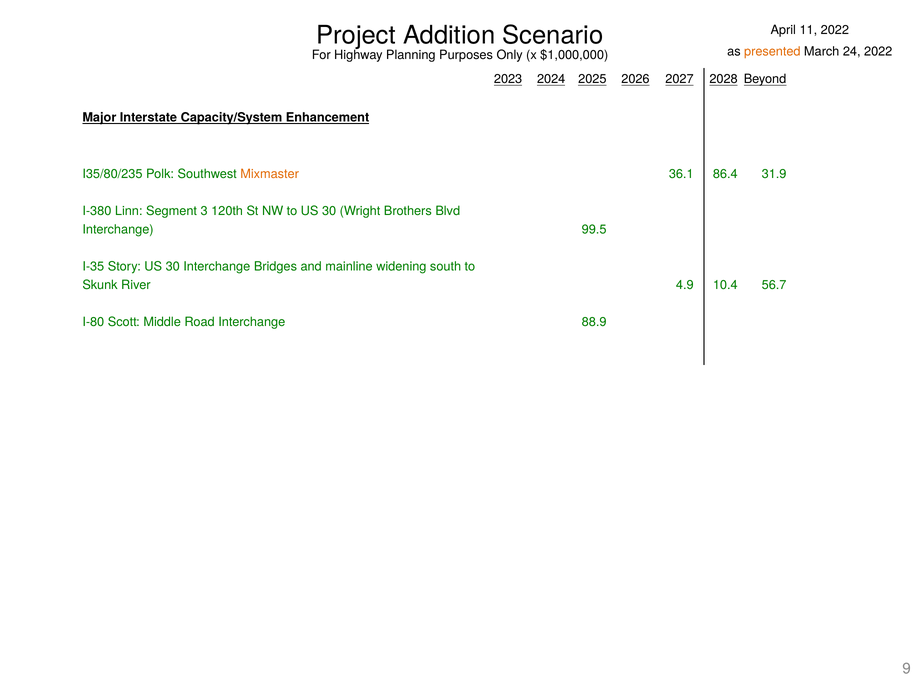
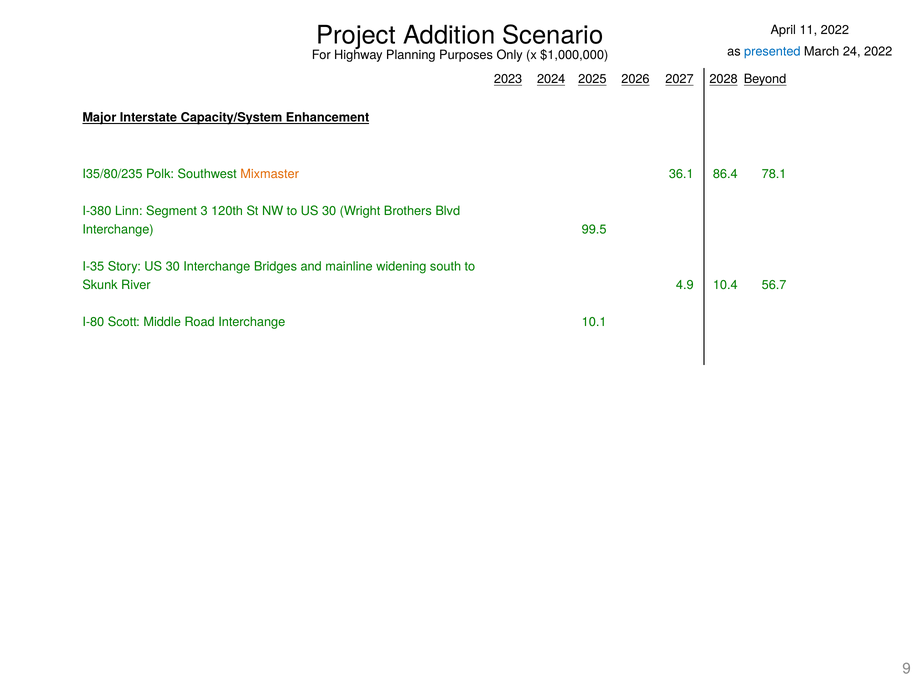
presented colour: orange -> blue
31.9: 31.9 -> 78.1
88.9: 88.9 -> 10.1
